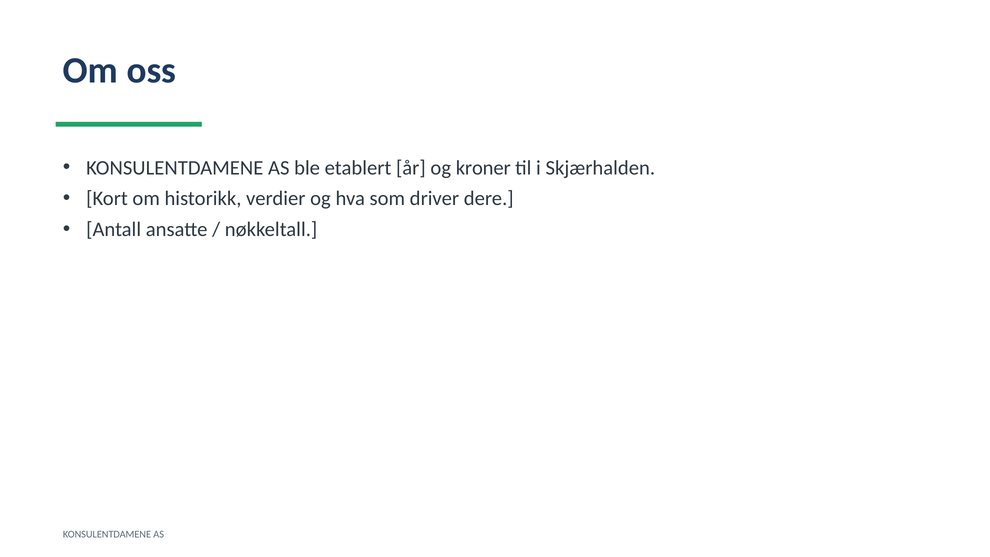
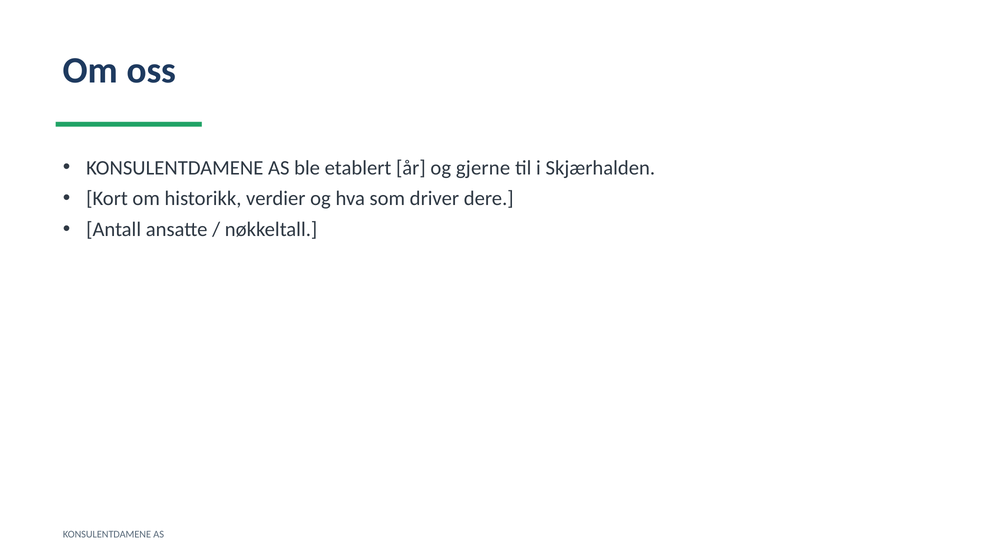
kroner: kroner -> gjerne
